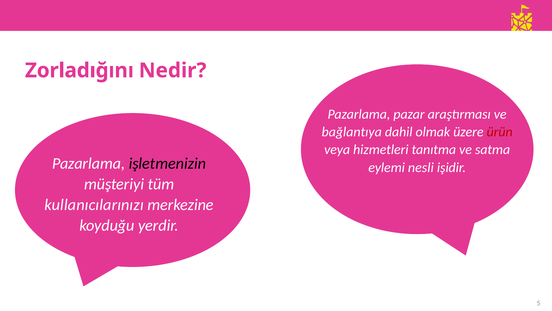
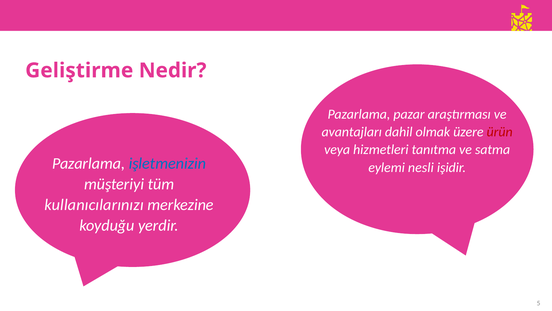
Zorladığını: Zorladığını -> Geliştirme
bağlantıya: bağlantıya -> avantajları
işletmenizin colour: black -> blue
